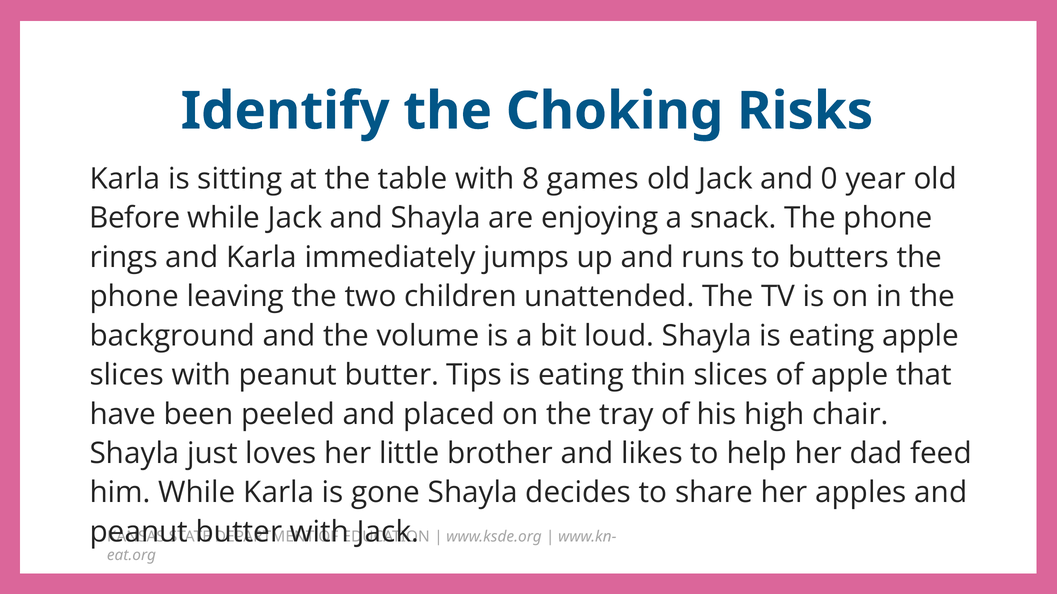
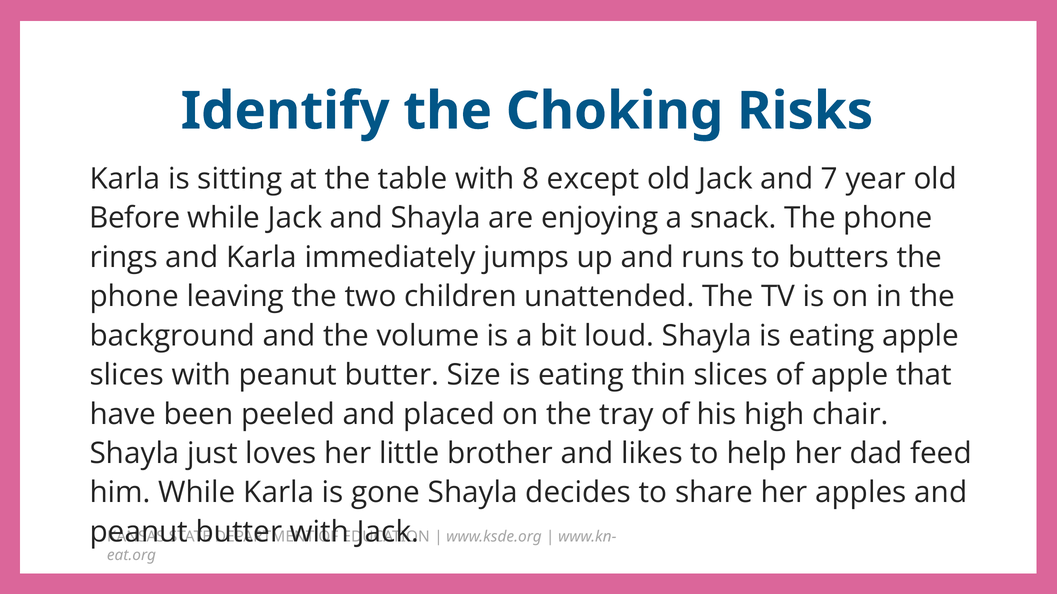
games: games -> except
0: 0 -> 7
Tips: Tips -> Size
